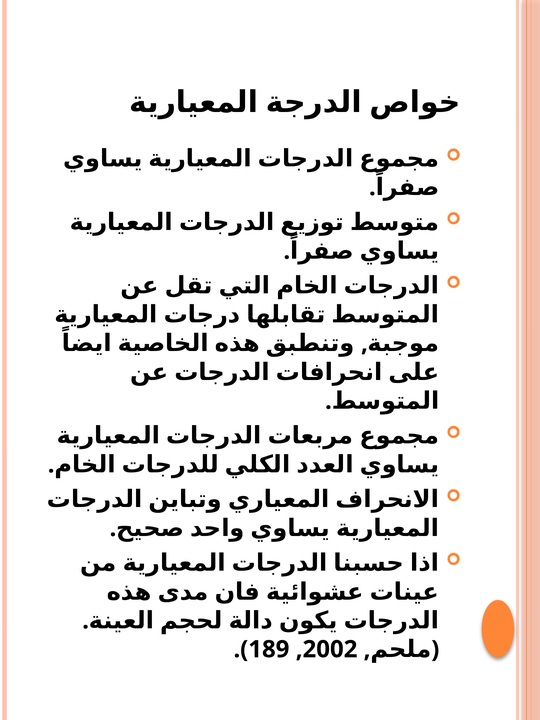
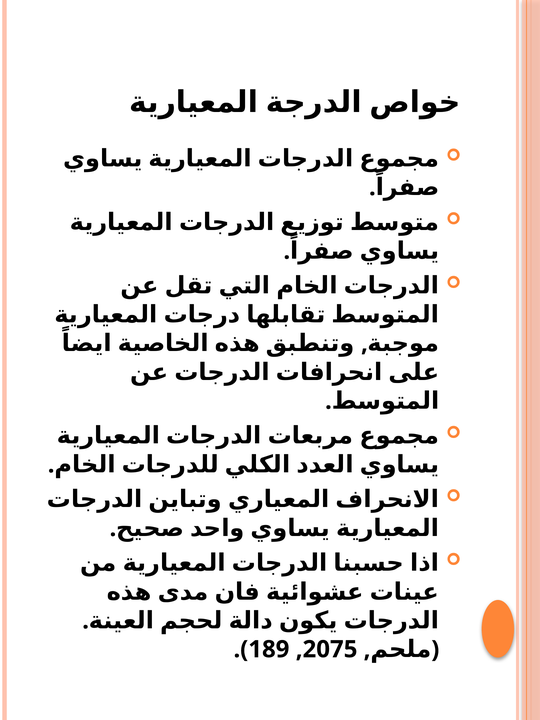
2002: 2002 -> 2075
